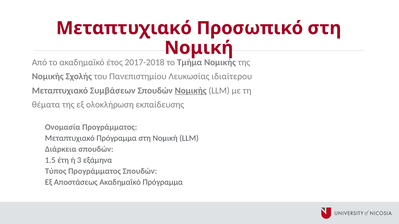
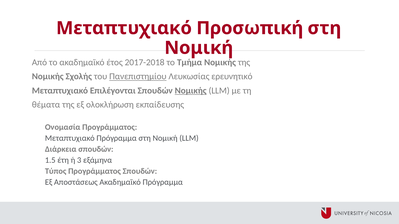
Προσωπικό: Προσωπικό -> Προσωπική
Πανεπιστημίου underline: none -> present
ιδιαίτερου: ιδιαίτερου -> ερευνητικό
Συμβάσεων: Συμβάσεων -> Επιλέγονται
